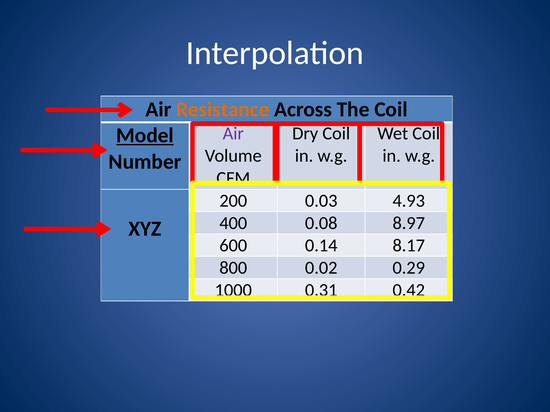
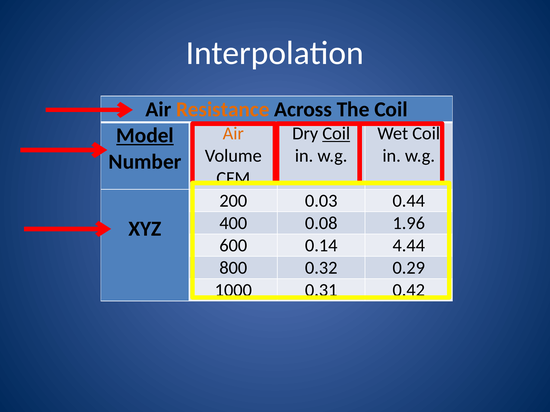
Air at (233, 134) colour: purple -> orange
Coil at (336, 134) underline: none -> present
4.93: 4.93 -> 0.44
8.97: 8.97 -> 1.96
8.17: 8.17 -> 4.44
0.02: 0.02 -> 0.32
